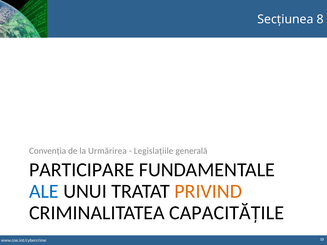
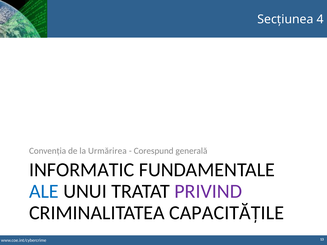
8: 8 -> 4
Legislațiile: Legislațiile -> Corespund
PARTICIPARE: PARTICIPARE -> INFORMATIC
PRIVIND colour: orange -> purple
